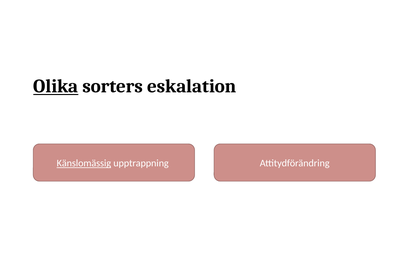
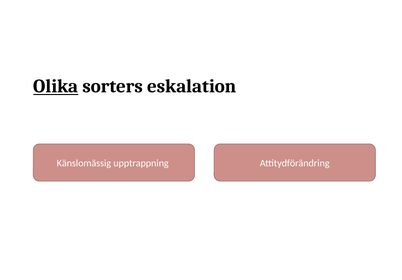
Känslomässig underline: present -> none
